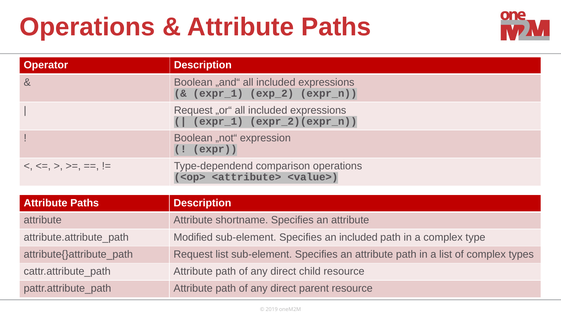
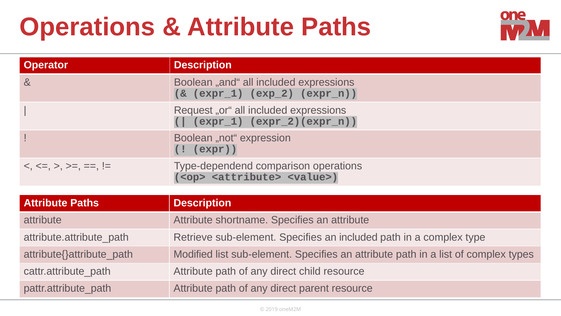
Modified: Modified -> Retrieve
Request at (193, 254): Request -> Modified
